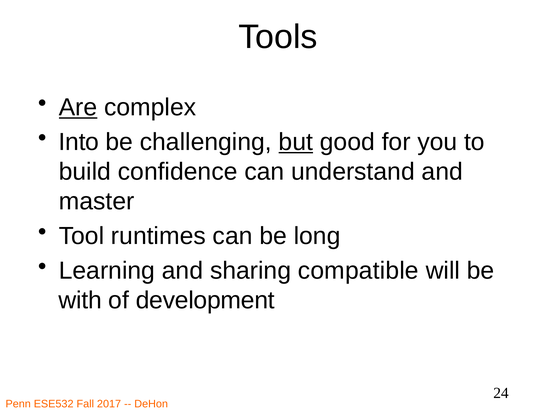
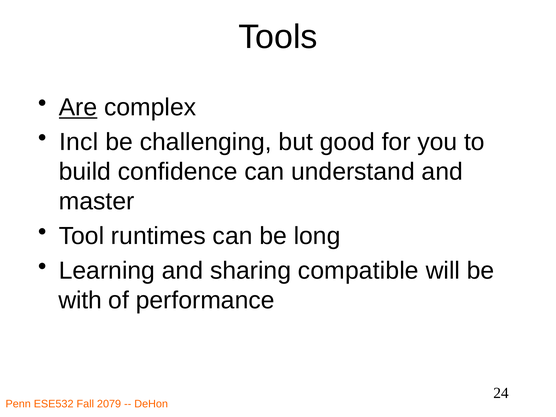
Into: Into -> Incl
but underline: present -> none
development: development -> performance
2017: 2017 -> 2079
